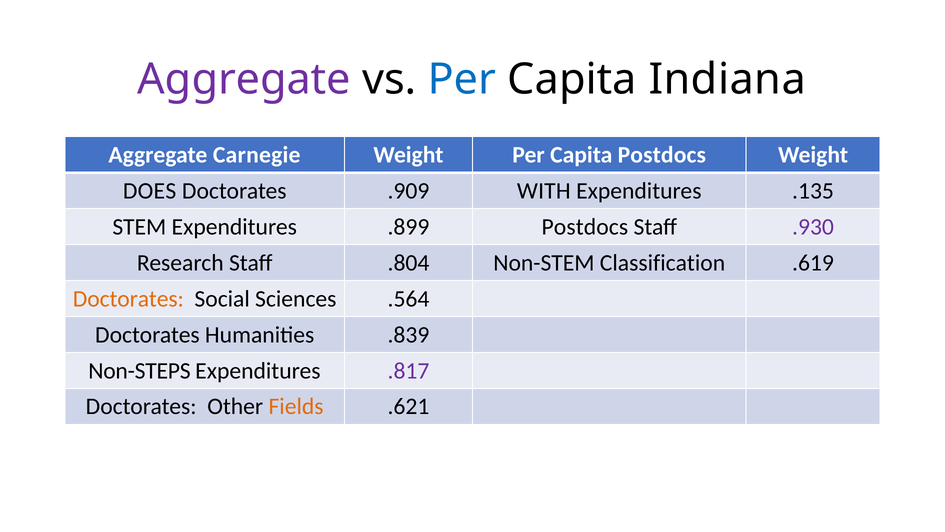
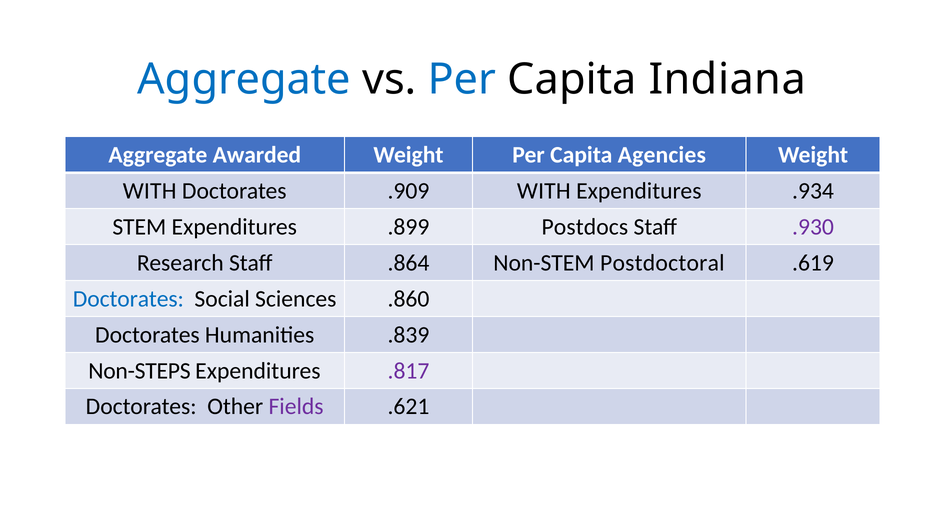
Aggregate at (244, 79) colour: purple -> blue
Carnegie: Carnegie -> Awarded
Capita Postdocs: Postdocs -> Agencies
DOES at (150, 191): DOES -> WITH
.135: .135 -> .934
.804: .804 -> .864
Classification: Classification -> Postdoctoral
Doctorates at (128, 299) colour: orange -> blue
.564: .564 -> .860
Fields colour: orange -> purple
